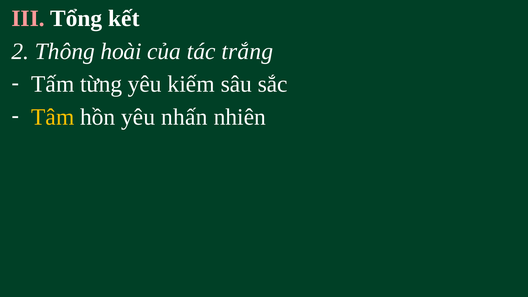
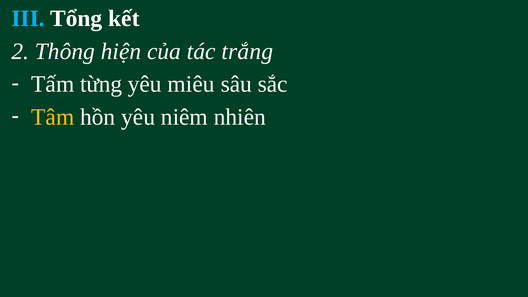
III colour: pink -> light blue
hoài: hoài -> hiện
kiếm: kiếm -> miêu
nhấn: nhấn -> niêm
